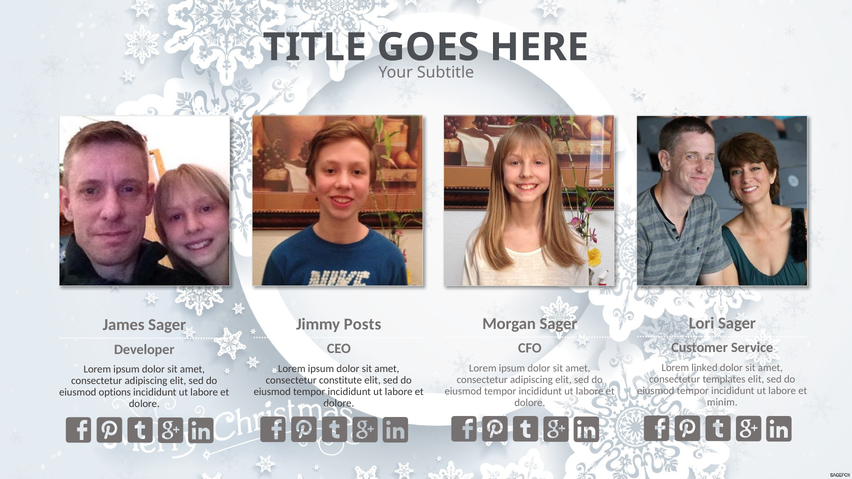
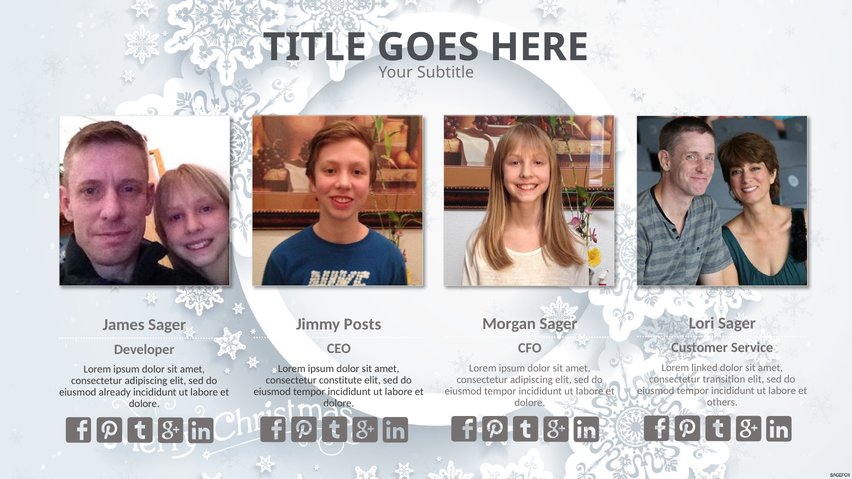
templates: templates -> transition
options: options -> already
minim: minim -> others
